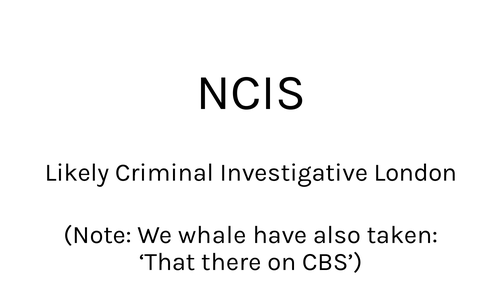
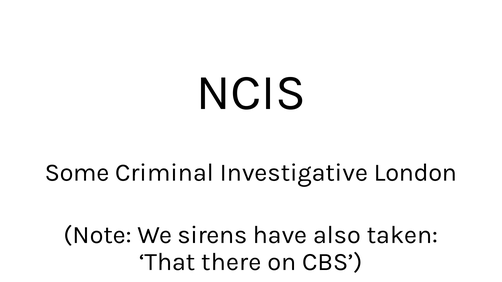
Likely: Likely -> Some
whale: whale -> sirens
